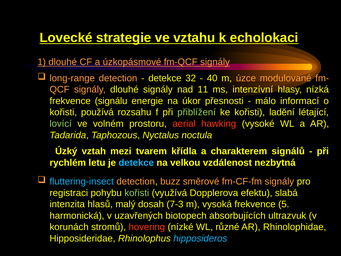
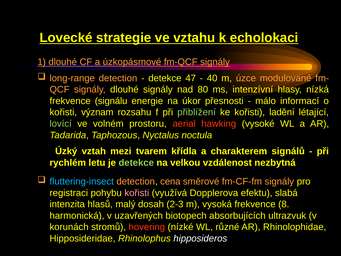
32: 32 -> 47
11: 11 -> 80
používá: používá -> význam
detekce at (136, 162) colour: light blue -> light green
buzz: buzz -> cena
kořisti at (137, 193) colour: light green -> pink
7-3: 7-3 -> 2-3
5: 5 -> 8
hipposideros colour: light blue -> white
